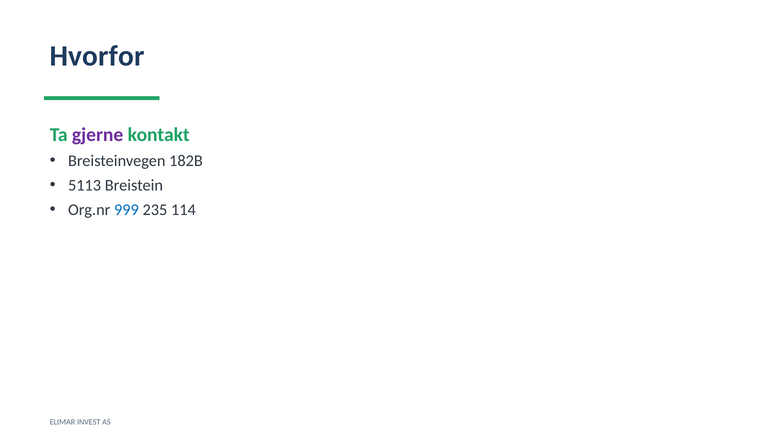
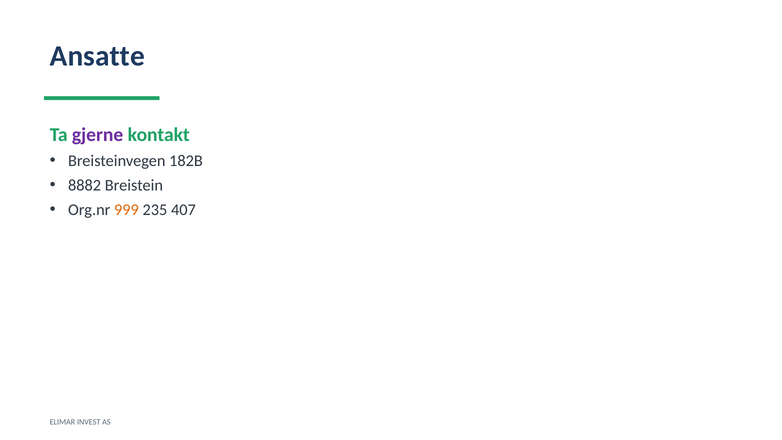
Hvorfor: Hvorfor -> Ansatte
5113: 5113 -> 8882
999 colour: blue -> orange
114: 114 -> 407
